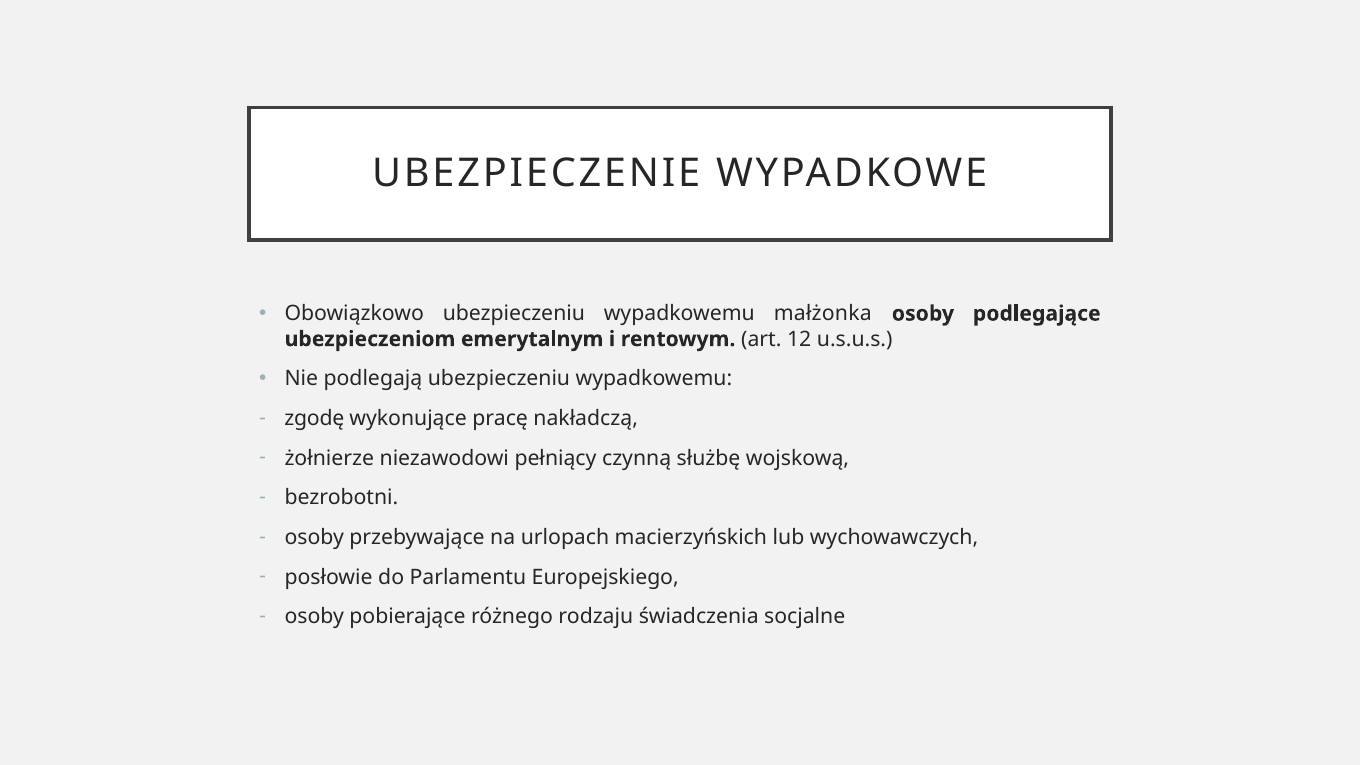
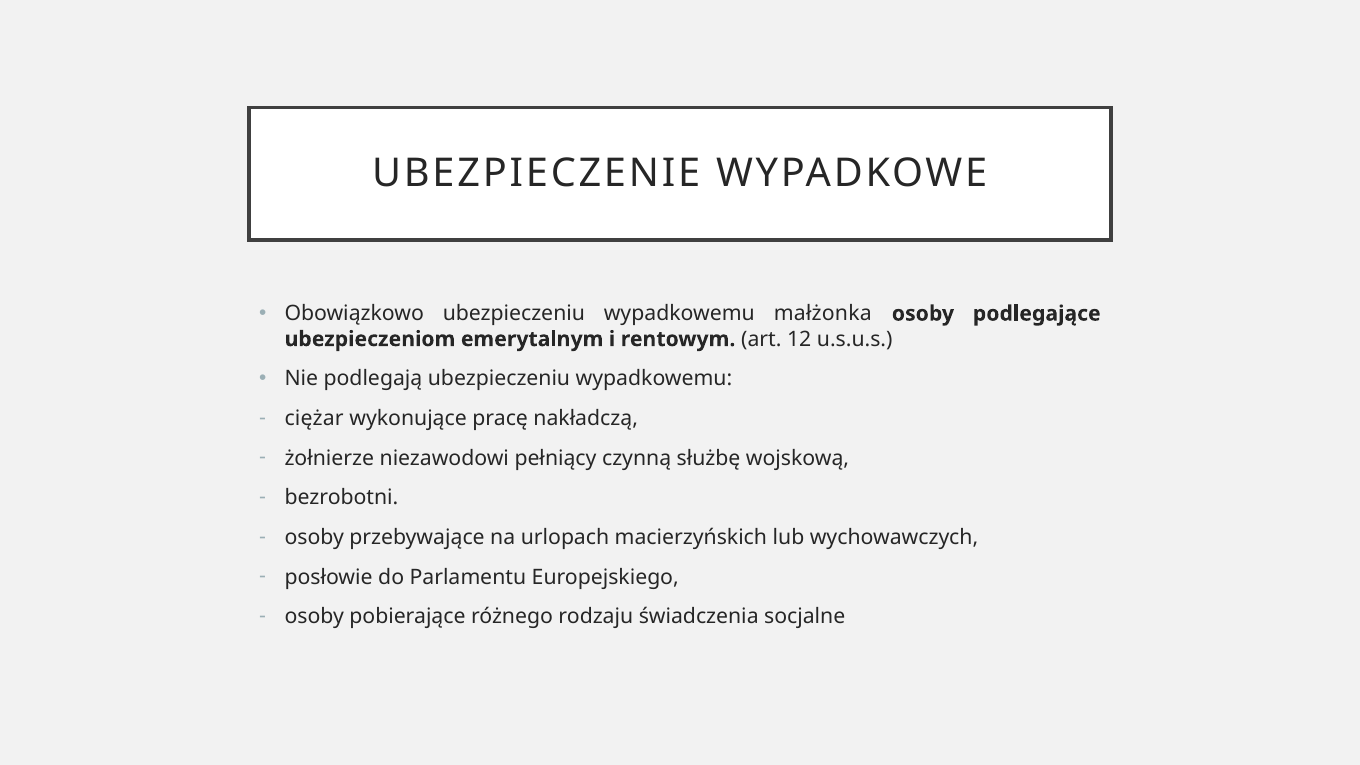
zgodę: zgodę -> ciężar
